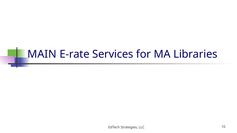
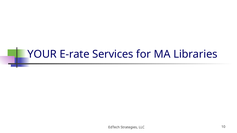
MAIN: MAIN -> YOUR
